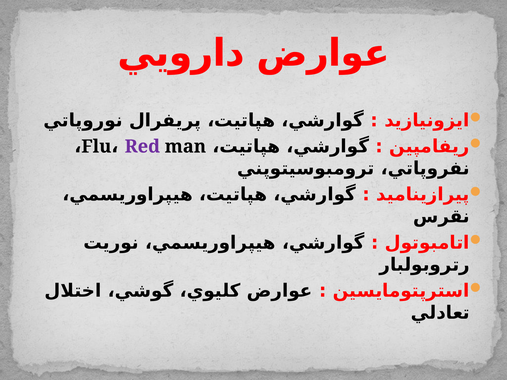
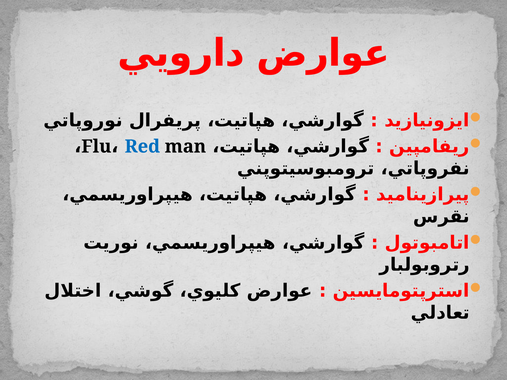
Red colour: purple -> blue
